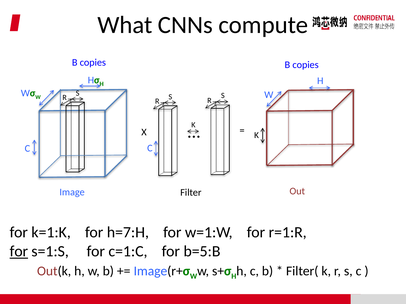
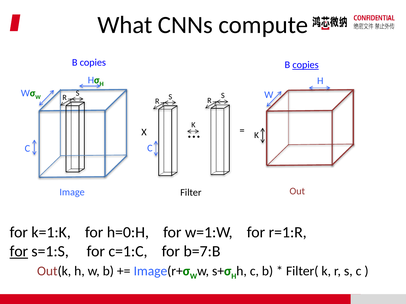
copies at (306, 65) underline: none -> present
h=7:H: h=7:H -> h=0:H
b=5:B: b=5:B -> b=7:B
